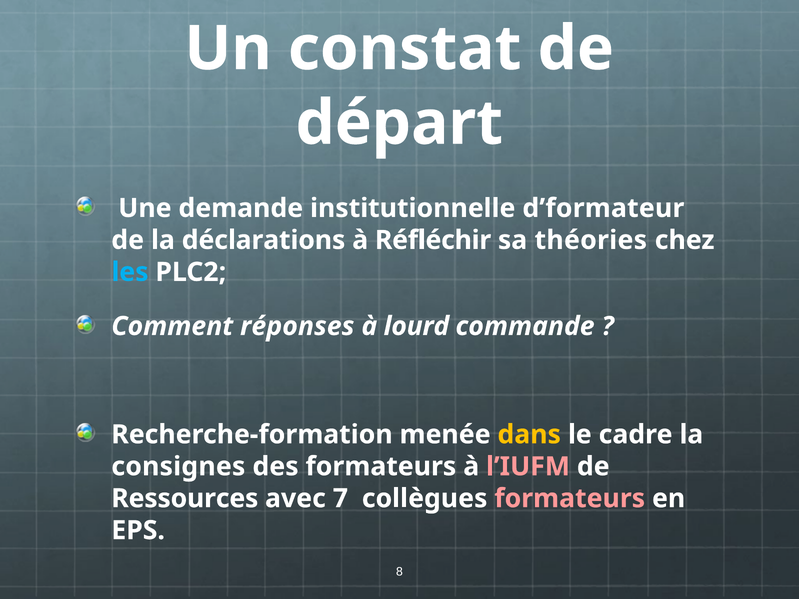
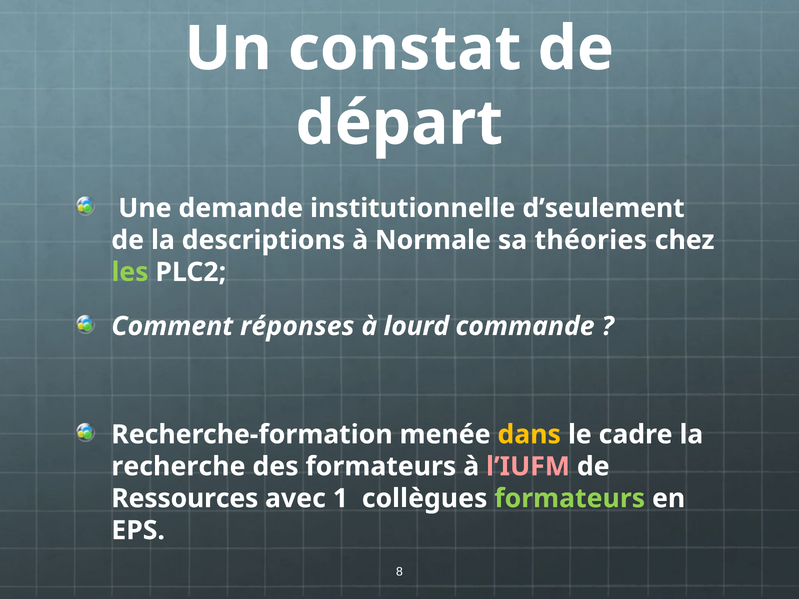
d’formateur: d’formateur -> d’seulement
déclarations: déclarations -> descriptions
Réfléchir: Réfléchir -> Normale
les colour: light blue -> light green
consignes: consignes -> recherche
7: 7 -> 1
formateurs at (570, 499) colour: pink -> light green
